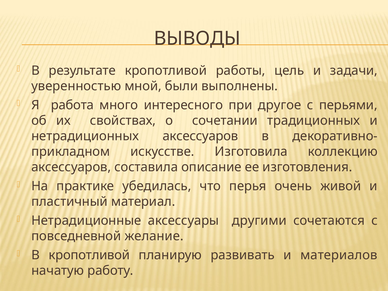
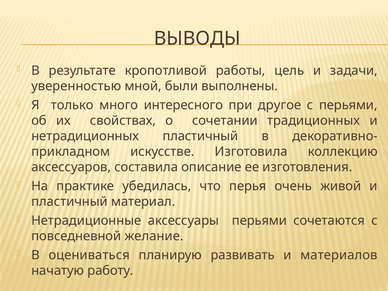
работа: работа -> только
нетрадиционных аксессуаров: аксессуаров -> пластичный
аксессуары другими: другими -> перьями
В кропотливой: кропотливой -> оцениваться
